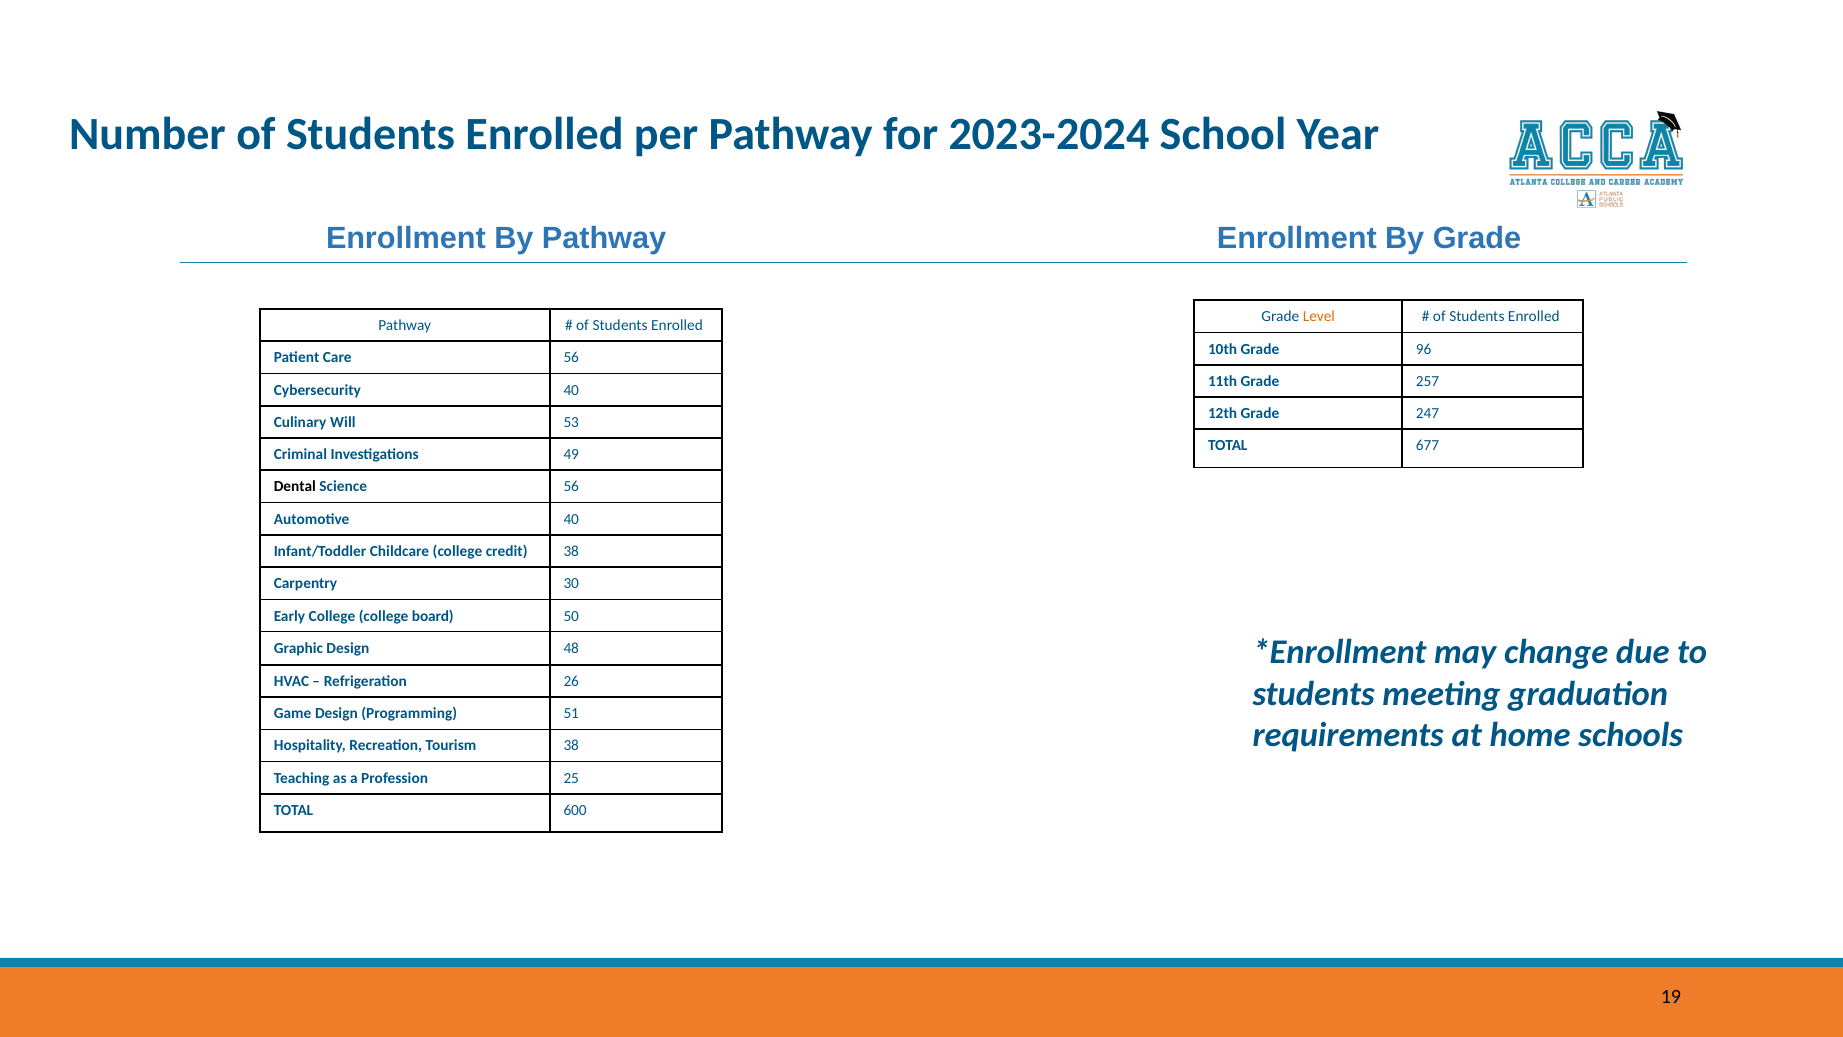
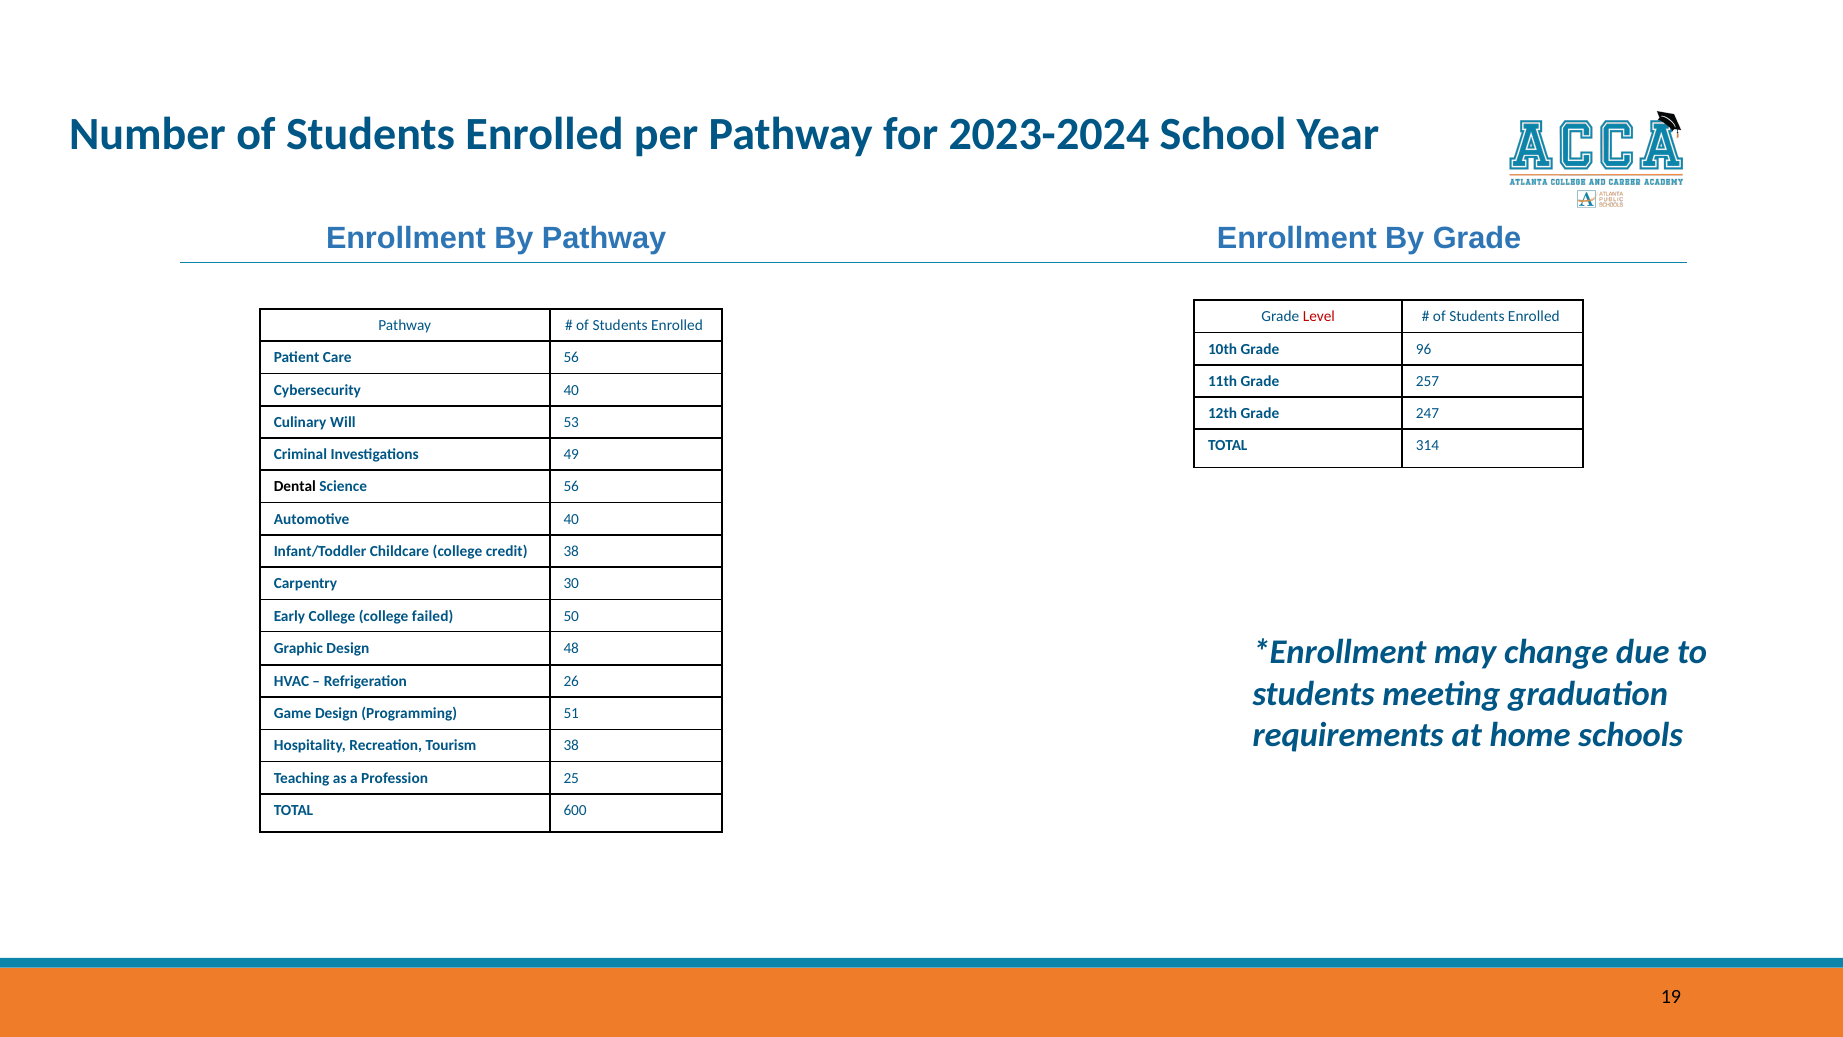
Level colour: orange -> red
677: 677 -> 314
board: board -> failed
